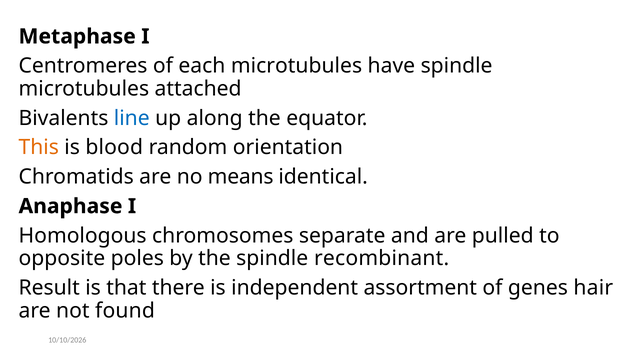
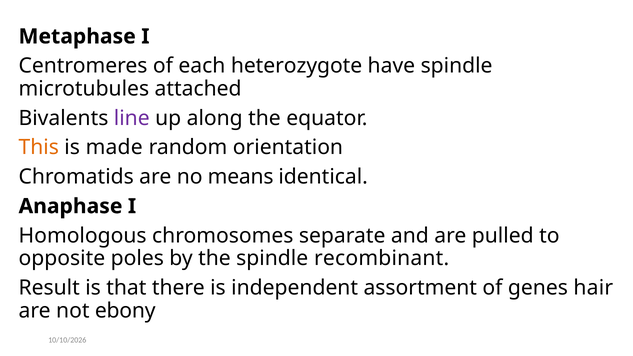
each microtubules: microtubules -> heterozygote
line colour: blue -> purple
blood: blood -> made
found: found -> ebony
